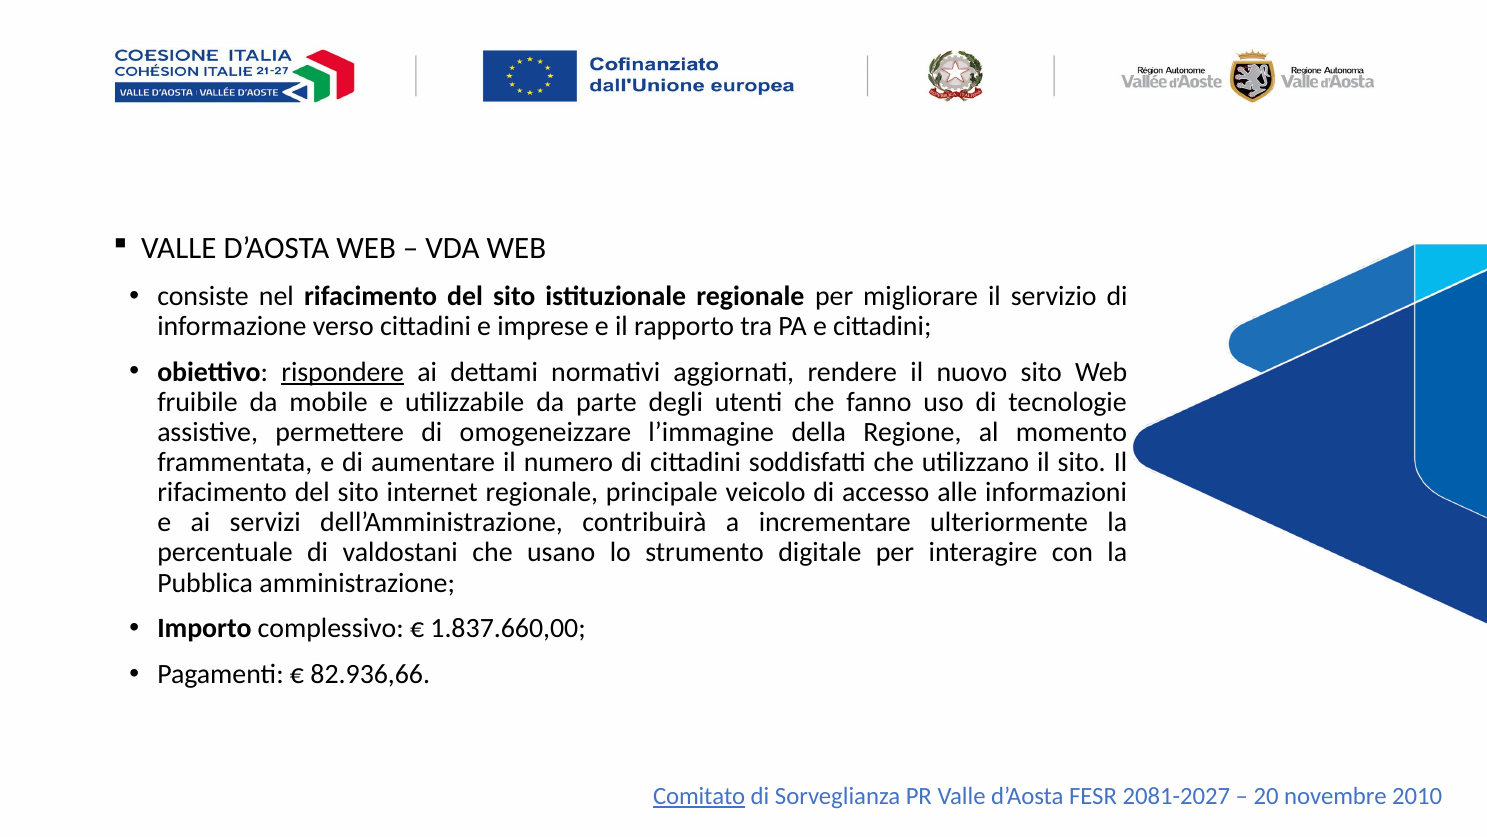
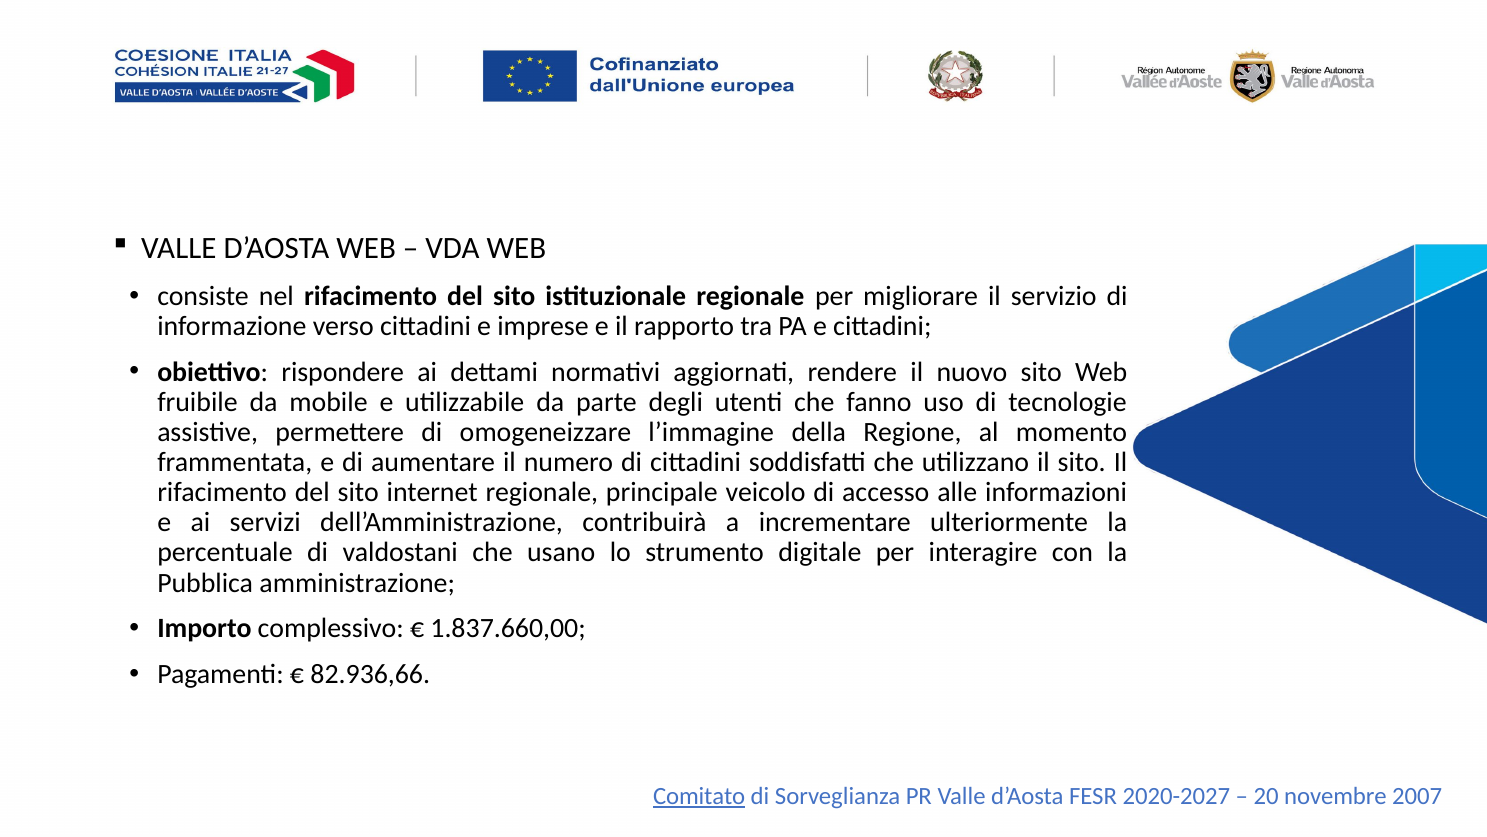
rispondere underline: present -> none
2081-2027: 2081-2027 -> 2020-2027
2010: 2010 -> 2007
